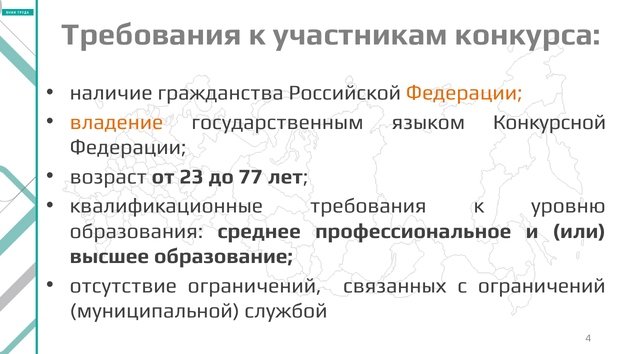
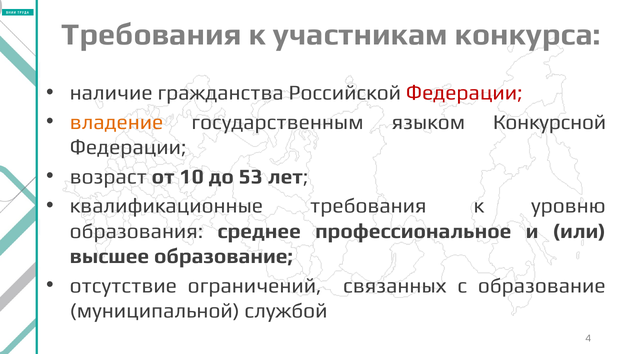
Федерации at (464, 93) colour: orange -> red
23: 23 -> 10
77: 77 -> 53
с ограничений: ограничений -> образование
